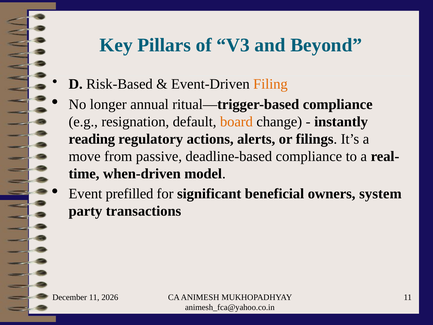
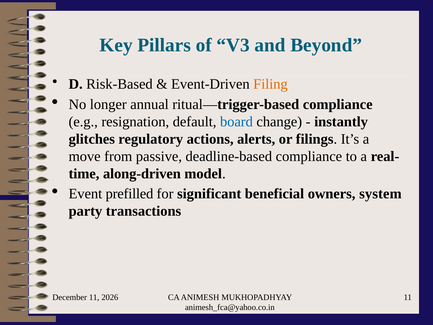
board colour: orange -> blue
reading: reading -> glitches
when-driven: when-driven -> along-driven
